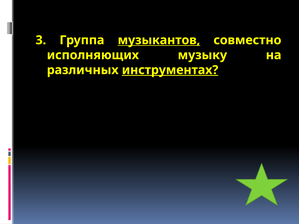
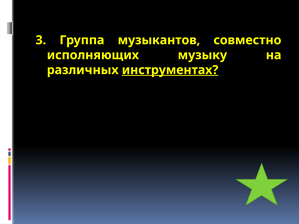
музыкантов underline: present -> none
